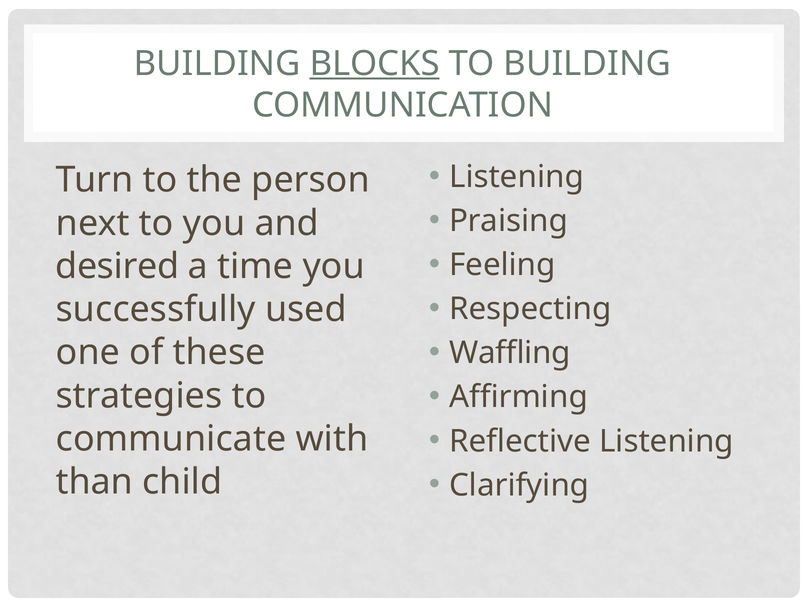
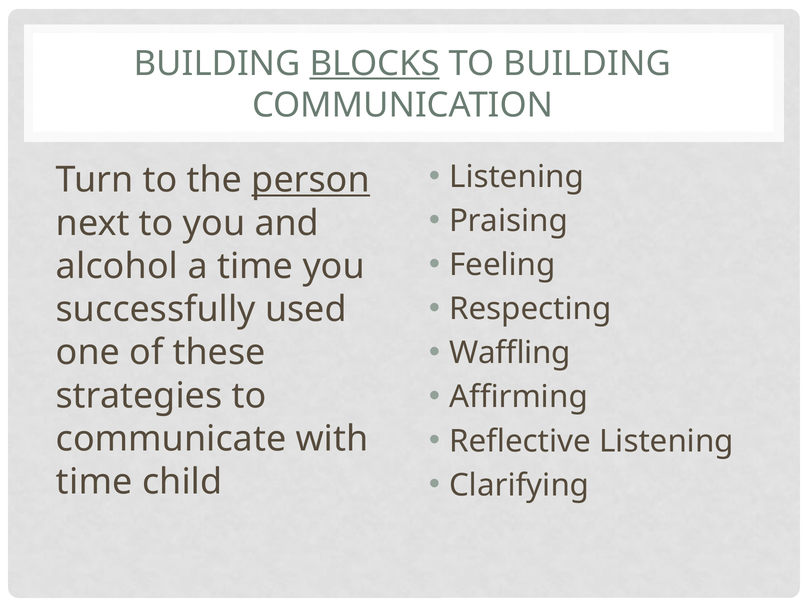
person underline: none -> present
desired: desired -> alcohol
than at (94, 482): than -> time
